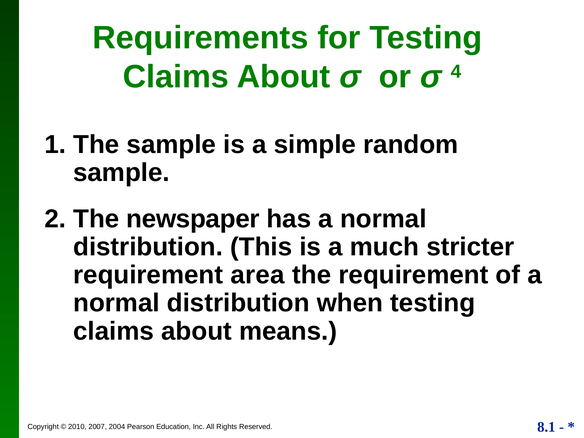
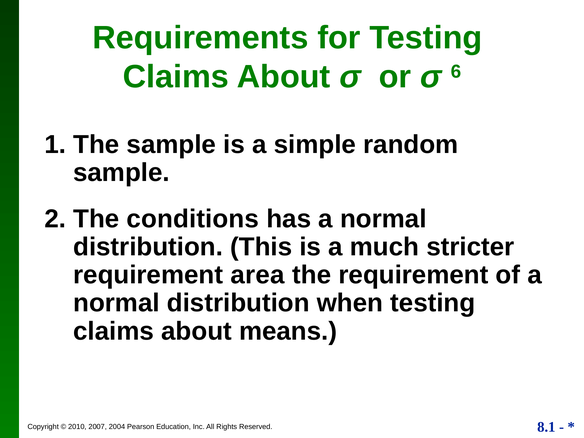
4: 4 -> 6
newspaper: newspaper -> conditions
